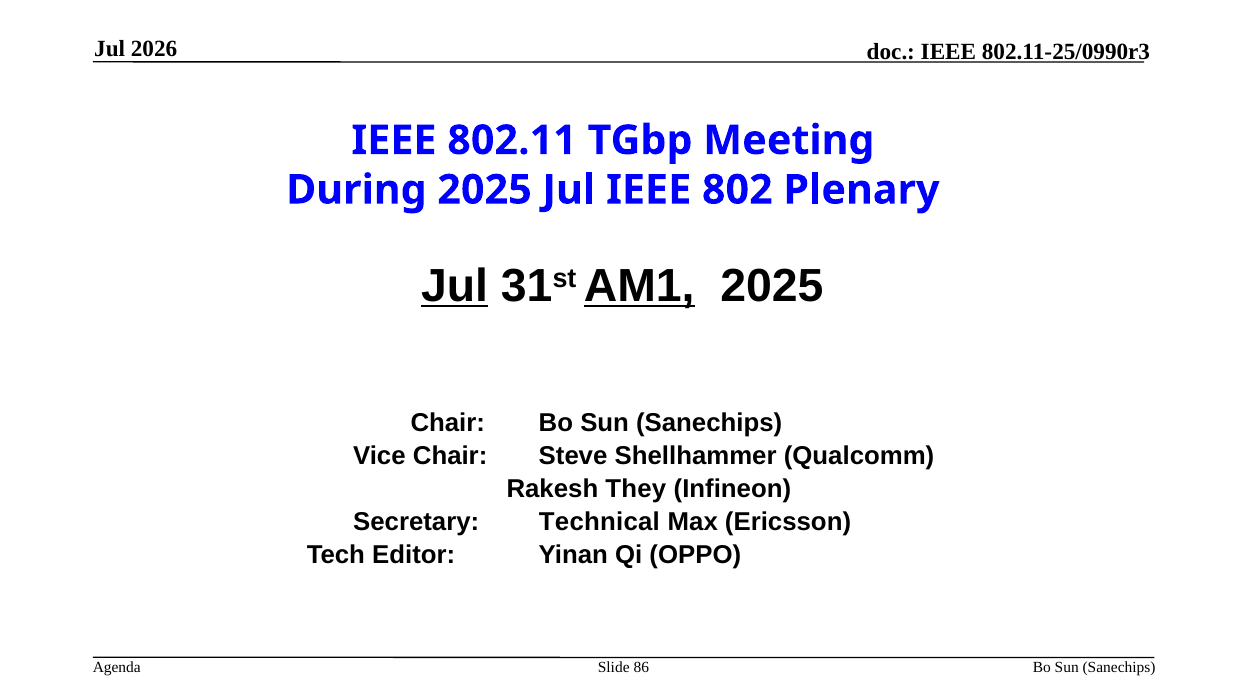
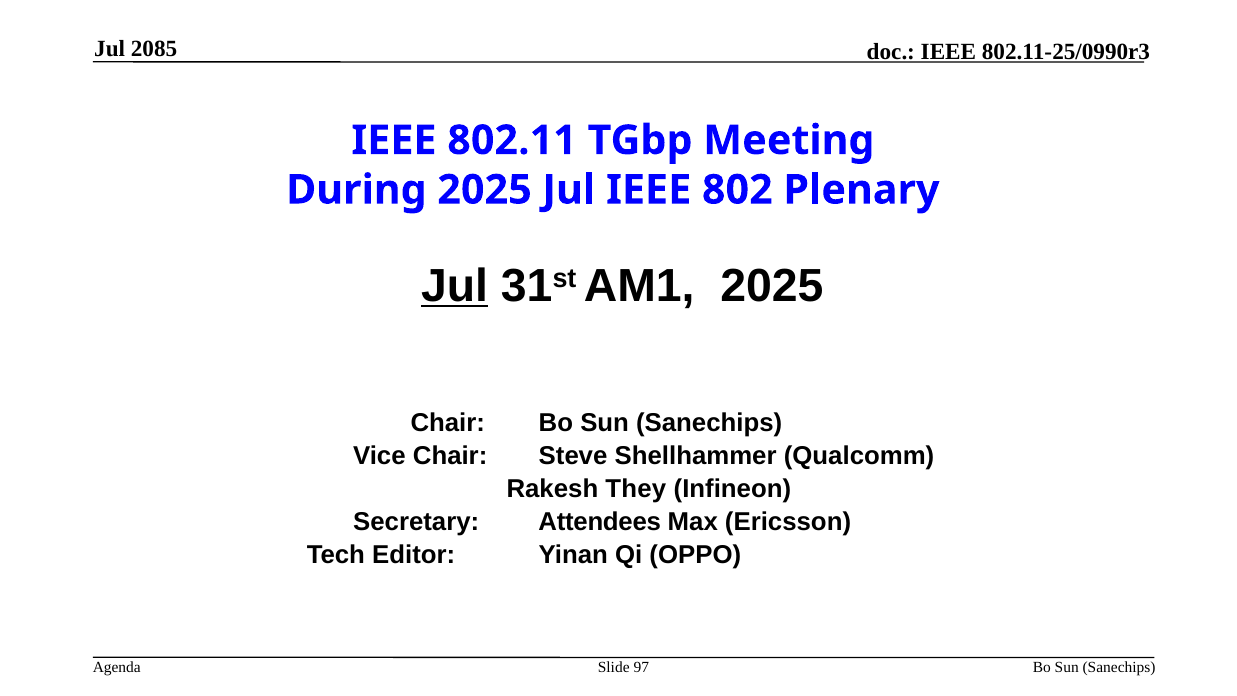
2026: 2026 -> 2085
AM1 underline: present -> none
Technical: Technical -> Attendees
86: 86 -> 97
